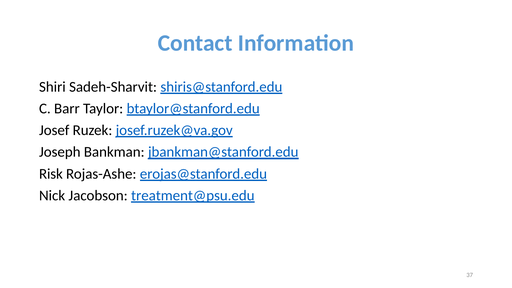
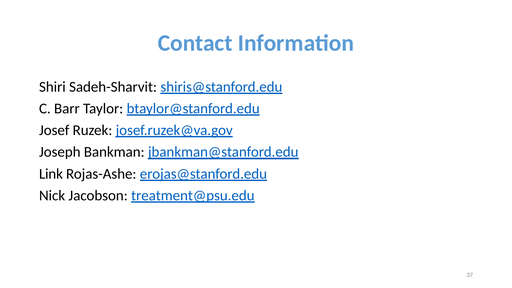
Risk: Risk -> Link
